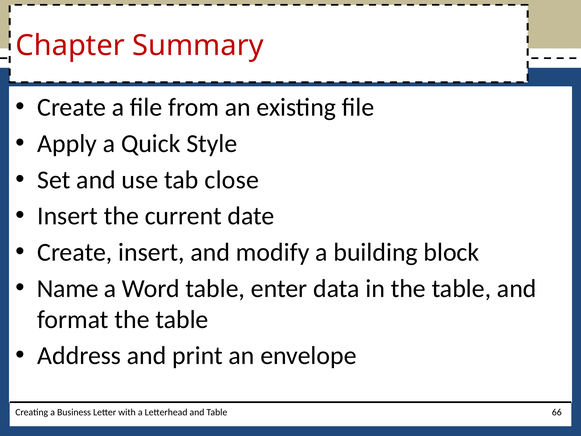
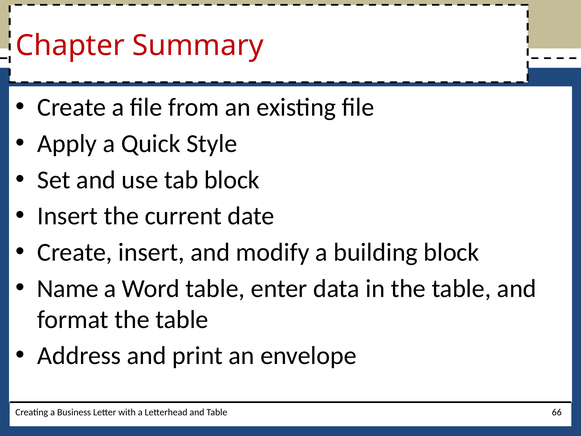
tab close: close -> block
